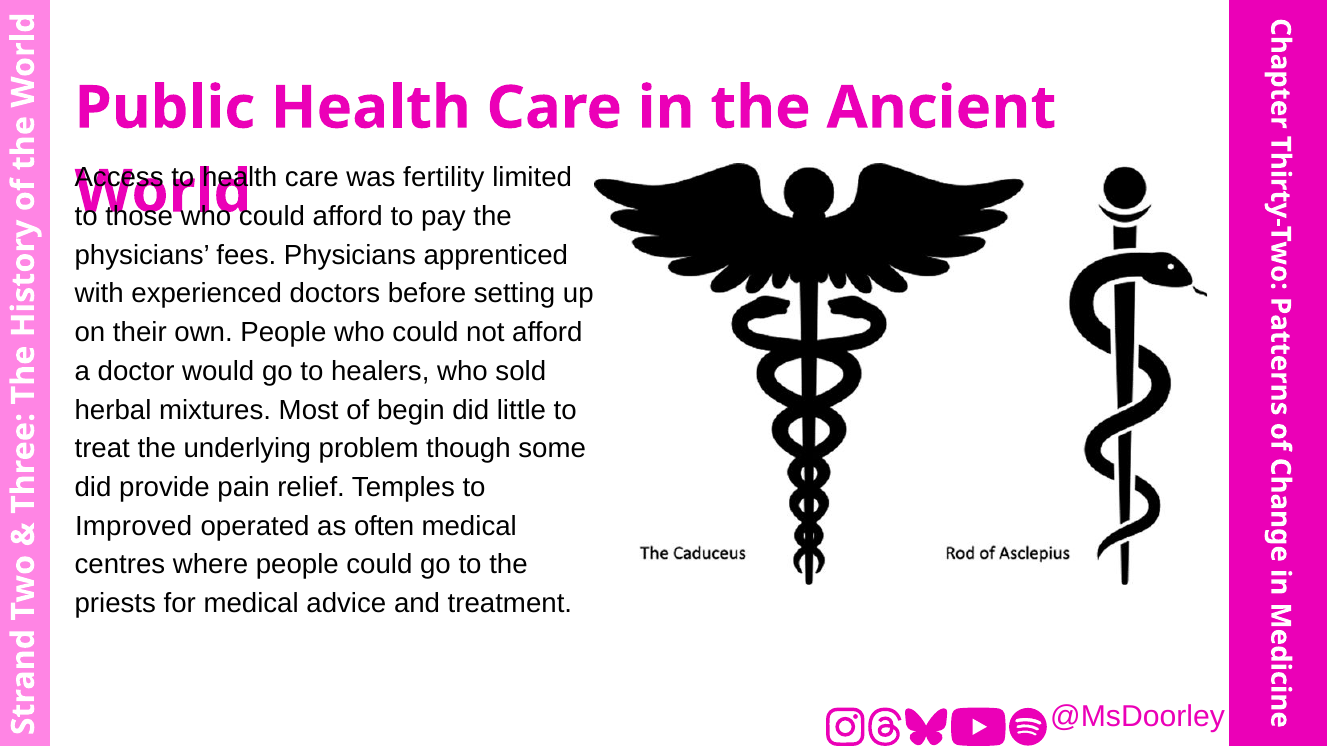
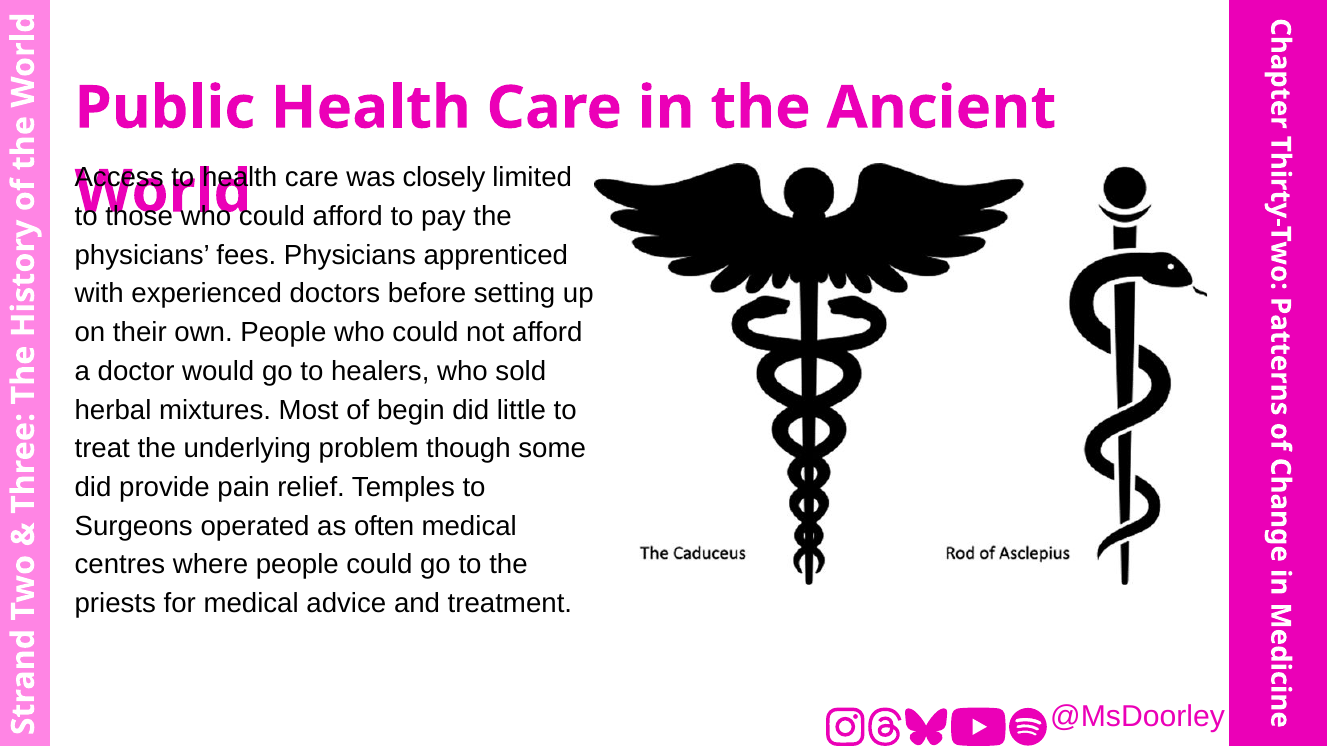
fertility: fertility -> closely
Improved: Improved -> Surgeons
